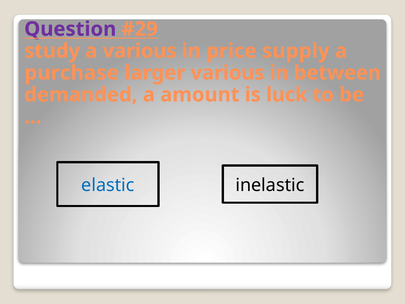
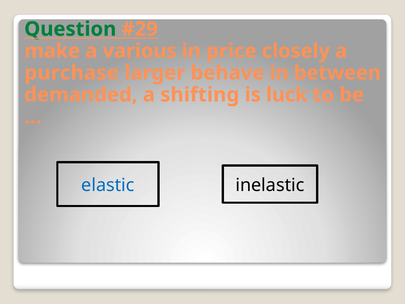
Question colour: purple -> green
study: study -> make
supply: supply -> closely
larger various: various -> behave
amount: amount -> shifting
